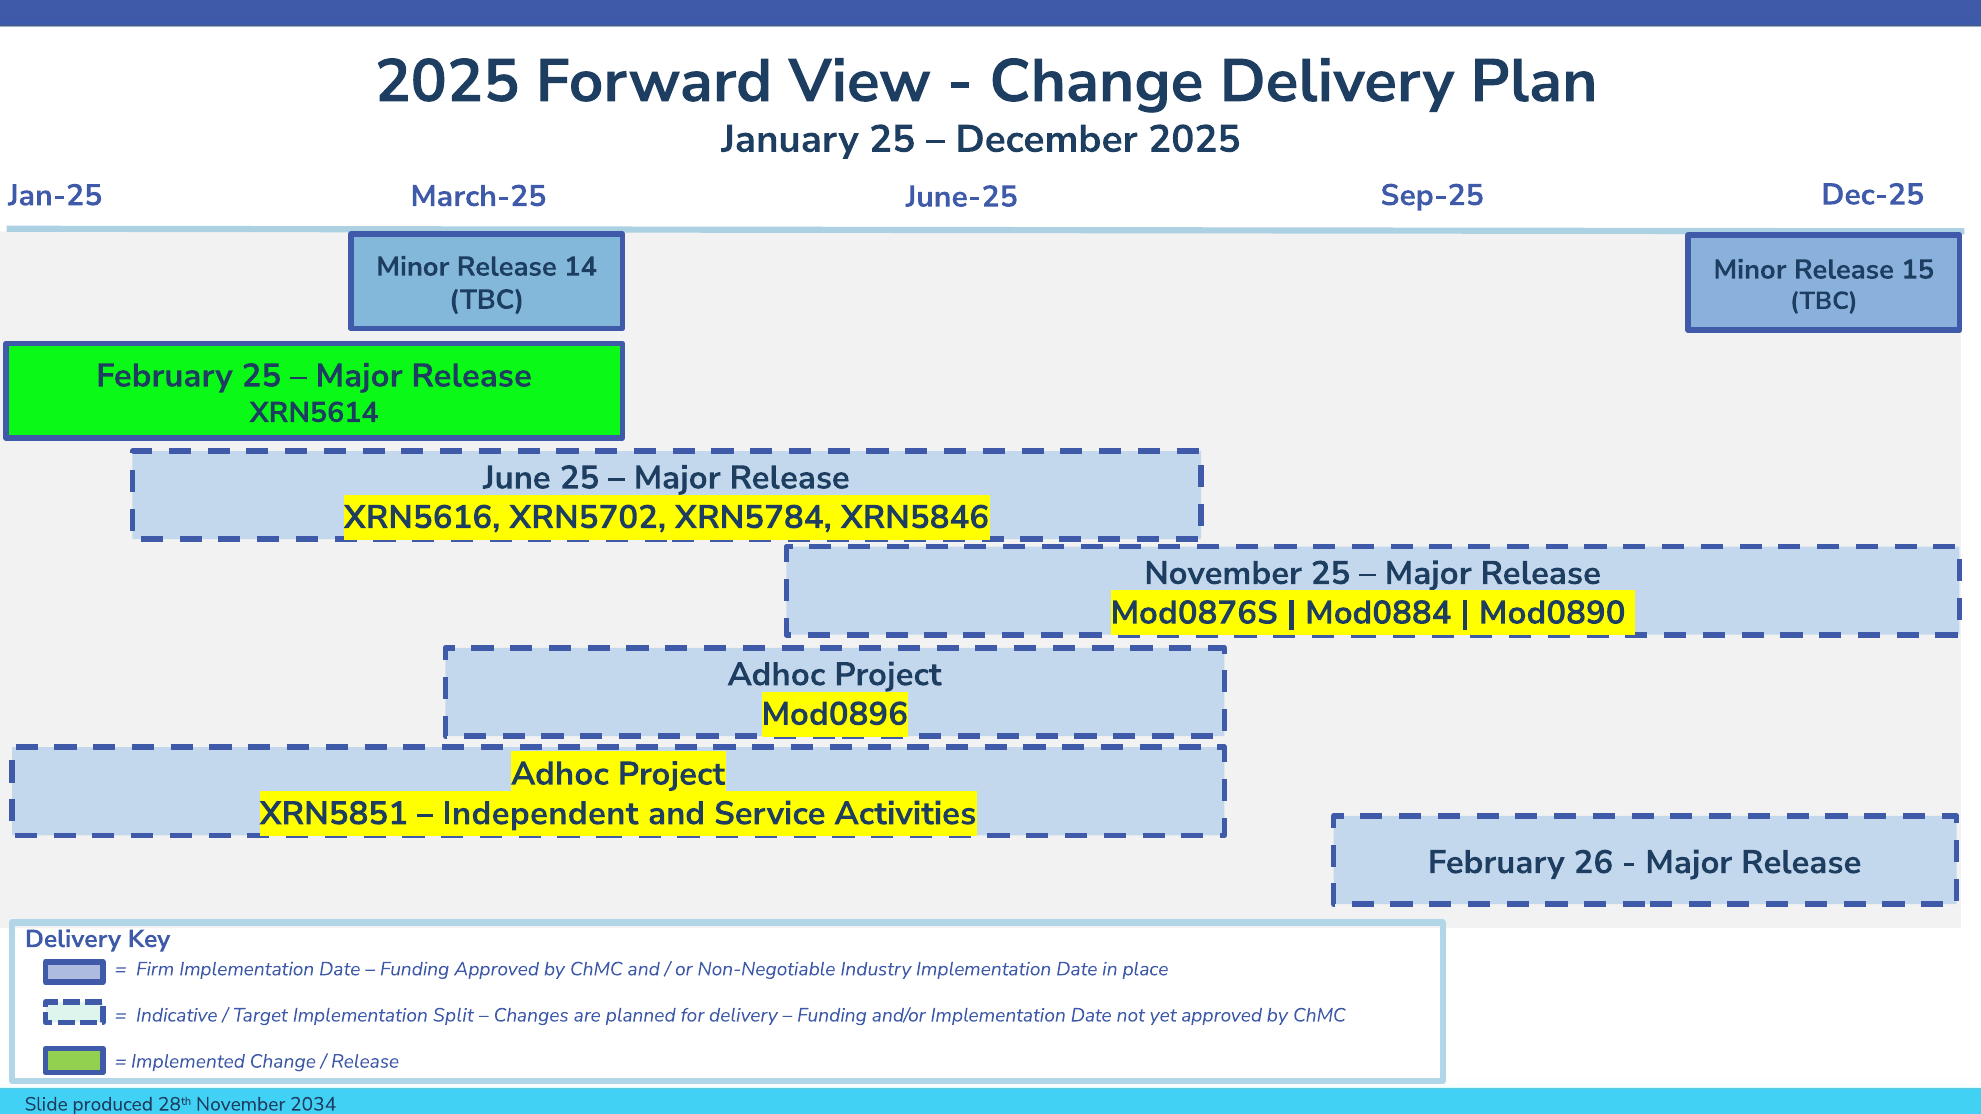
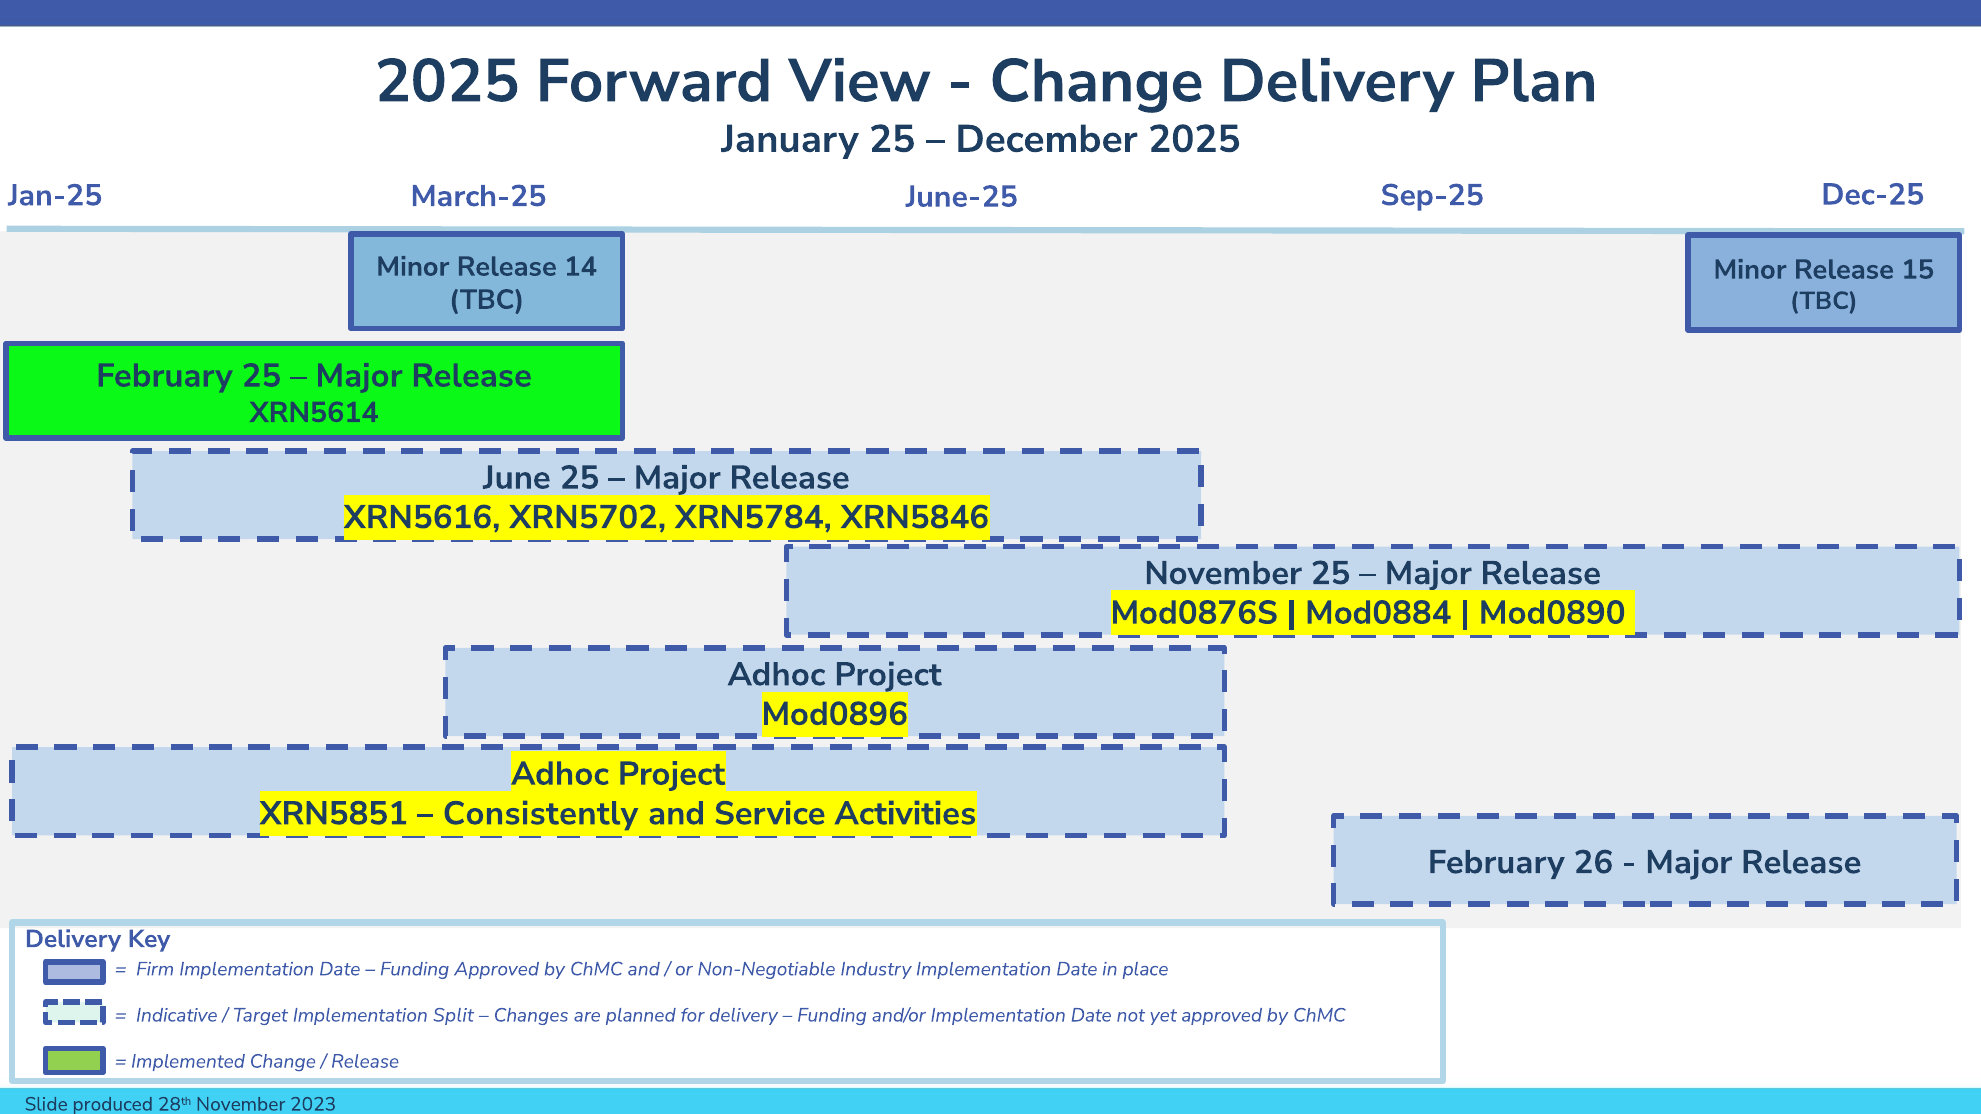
Independent: Independent -> Consistently
2034: 2034 -> 2023
